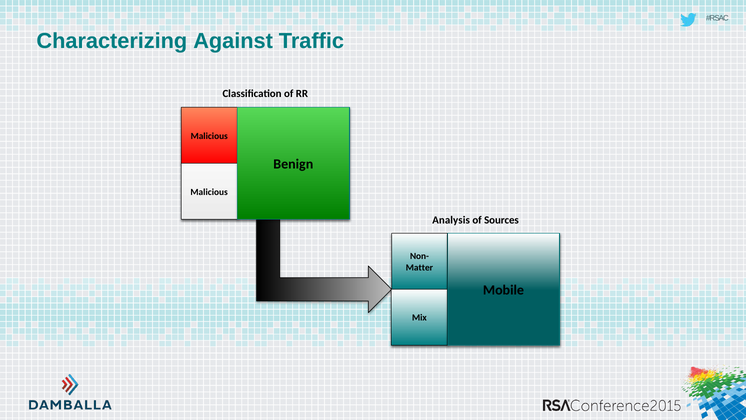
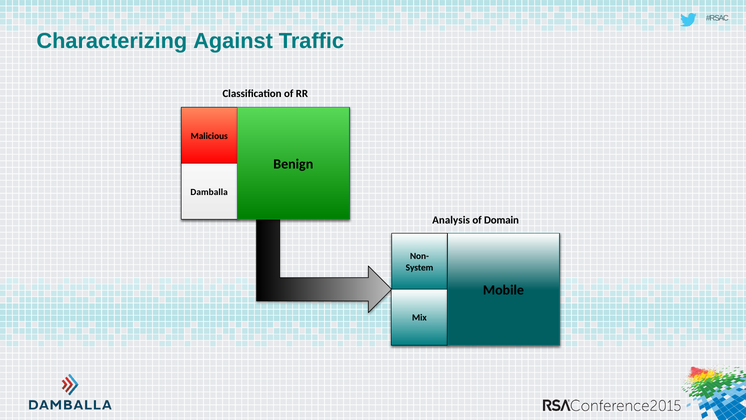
Malicious at (209, 192): Malicious -> Damballa
Sources: Sources -> Domain
Matter: Matter -> System
